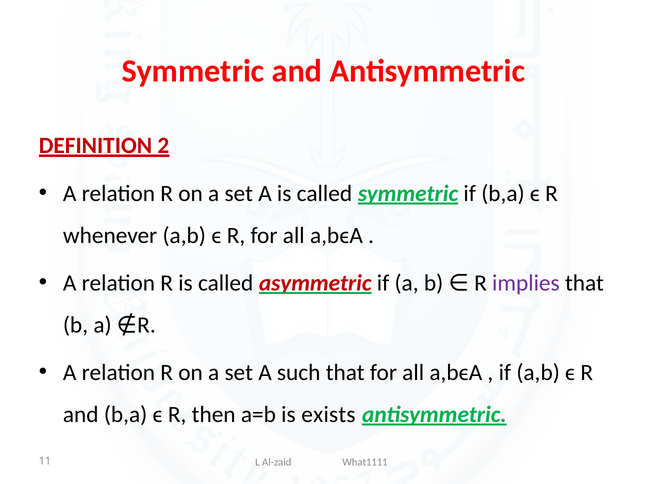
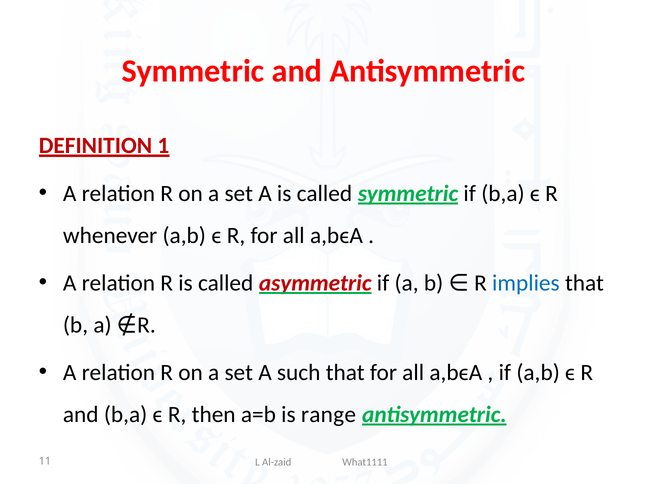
2: 2 -> 1
implies colour: purple -> blue
exists: exists -> range
